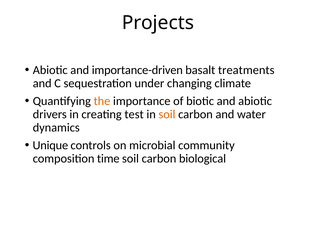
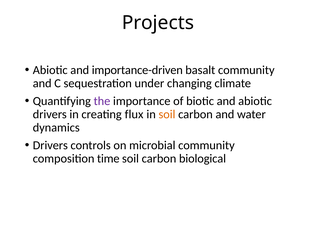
basalt treatments: treatments -> community
the colour: orange -> purple
test: test -> flux
Unique at (50, 145): Unique -> Drivers
